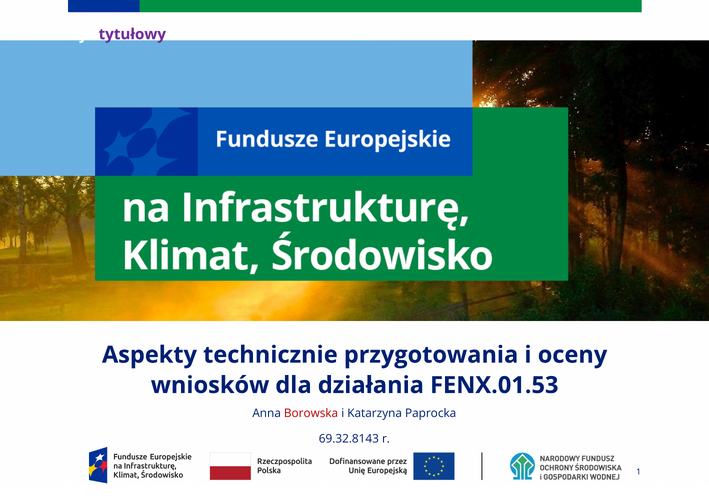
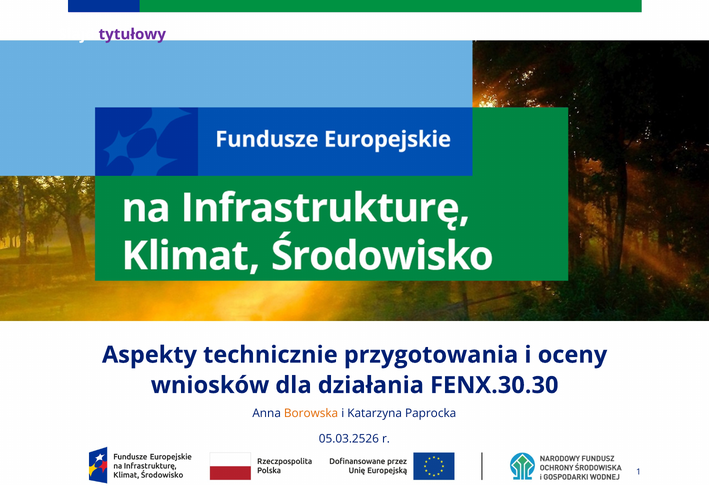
FENX.01.53: FENX.01.53 -> FENX.30.30
Borowska colour: red -> orange
69.32.8143: 69.32.8143 -> 05.03.2526
